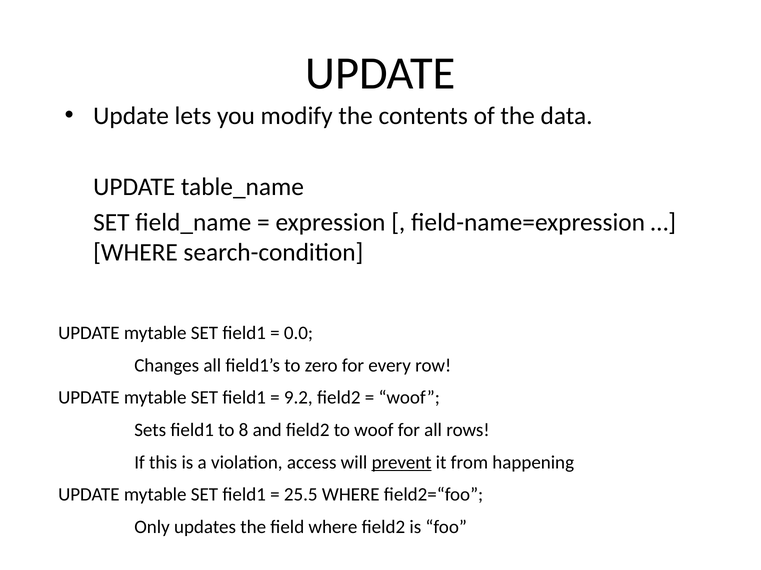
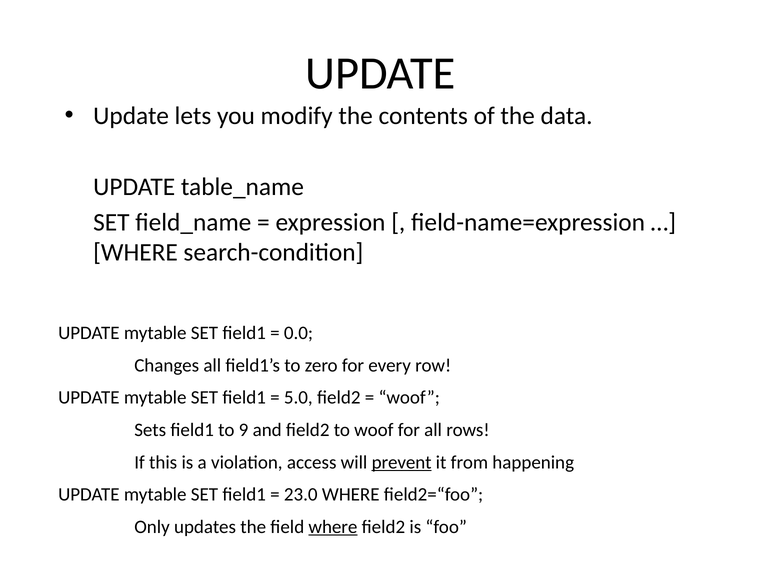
9.2: 9.2 -> 5.0
8: 8 -> 9
25.5: 25.5 -> 23.0
where at (333, 528) underline: none -> present
